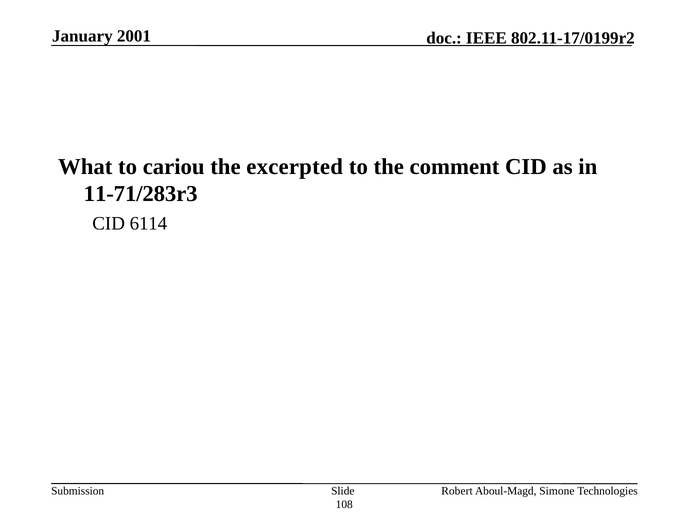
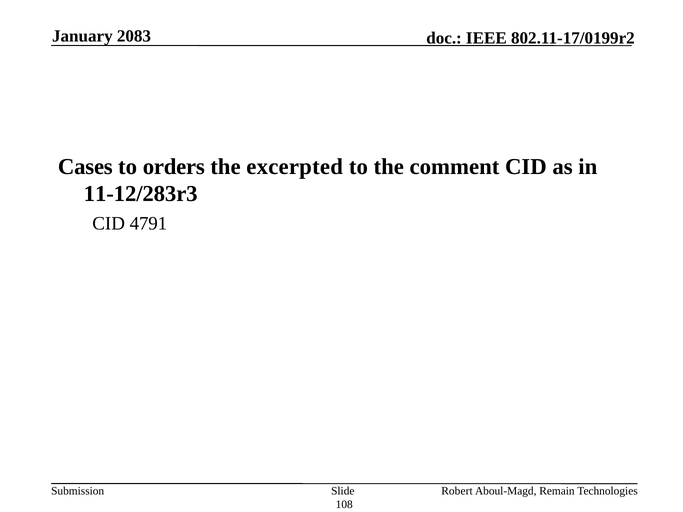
2001: 2001 -> 2083
What: What -> Cases
cariou: cariou -> orders
11-71/283r3: 11-71/283r3 -> 11-12/283r3
6114: 6114 -> 4791
Simone: Simone -> Remain
